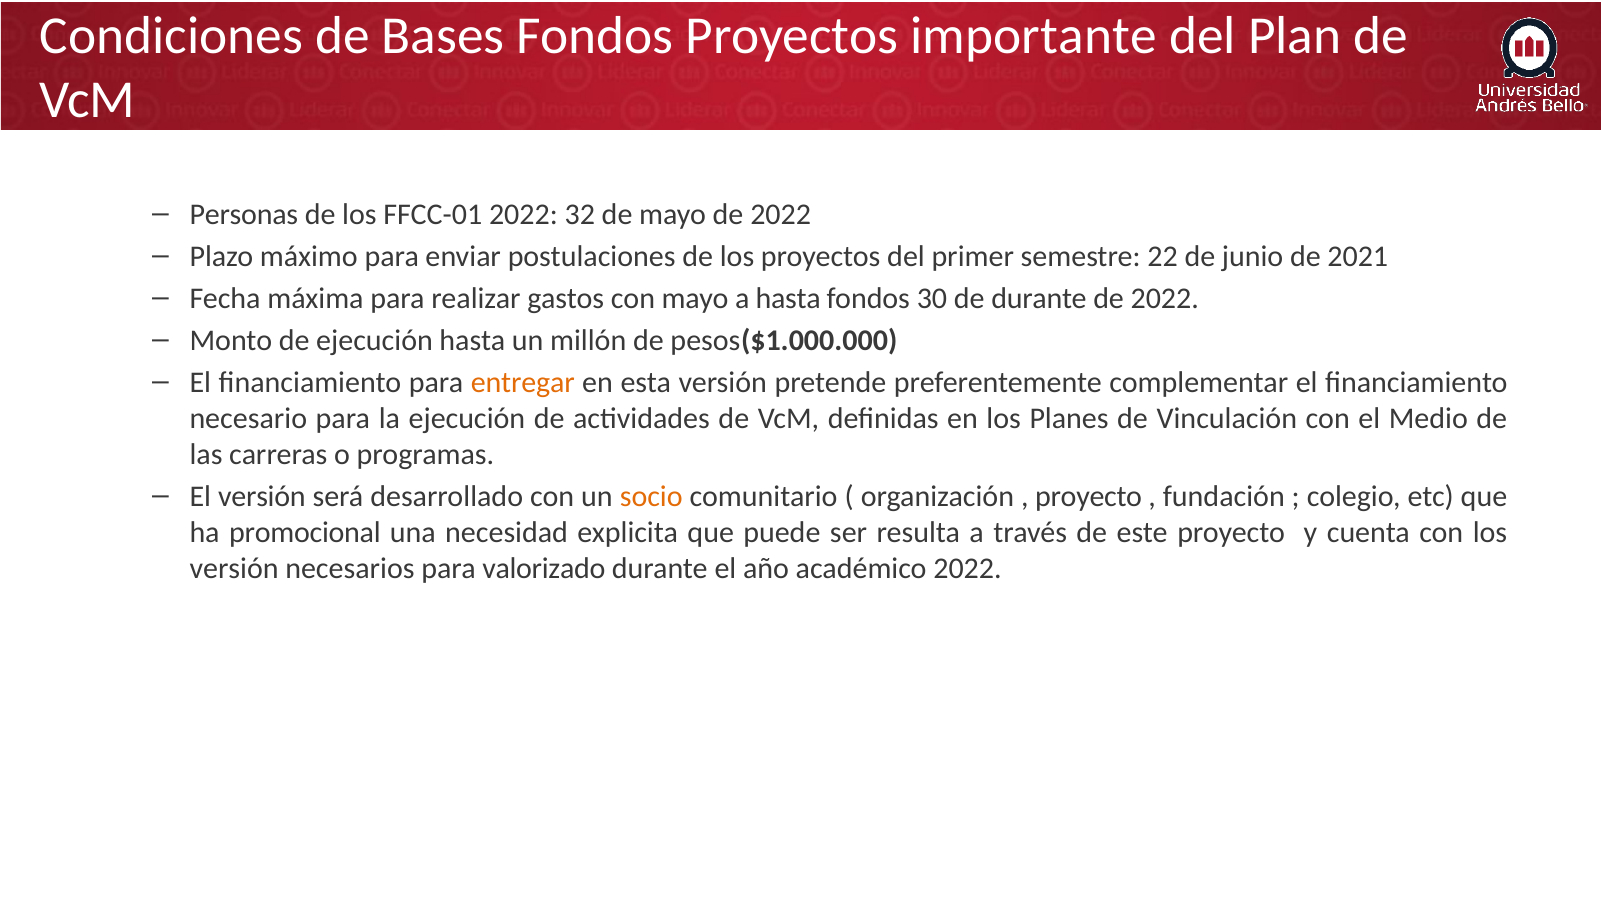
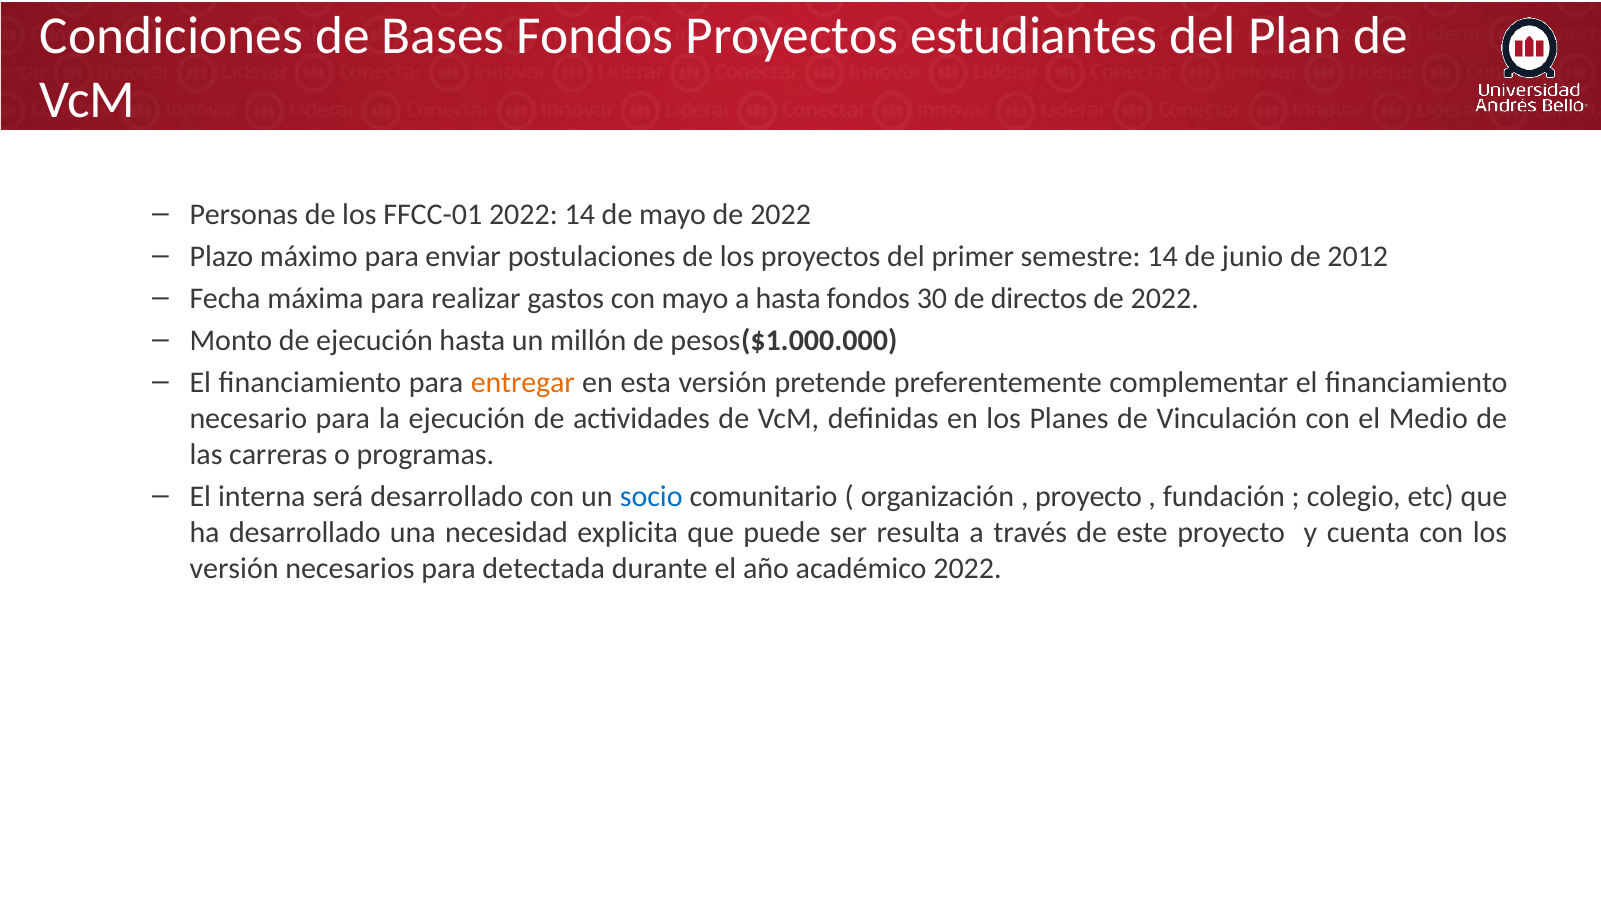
importante: importante -> estudiantes
2022 32: 32 -> 14
semestre 22: 22 -> 14
2021: 2021 -> 2012
de durante: durante -> directos
El versión: versión -> interna
socio colour: orange -> blue
ha promocional: promocional -> desarrollado
valorizado: valorizado -> detectada
